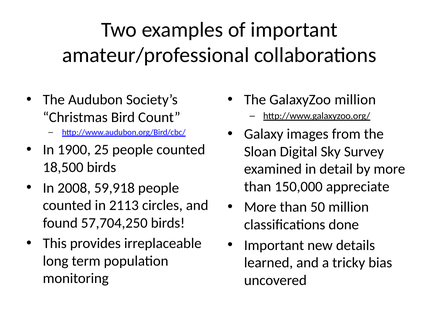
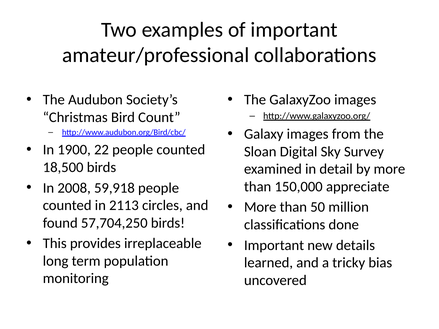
GalaxyZoo million: million -> images
25: 25 -> 22
